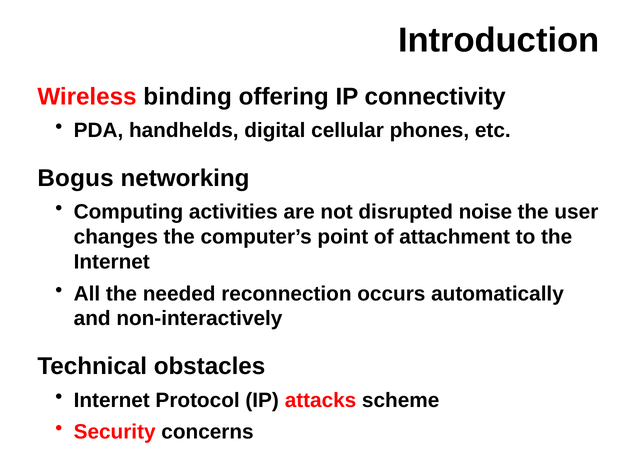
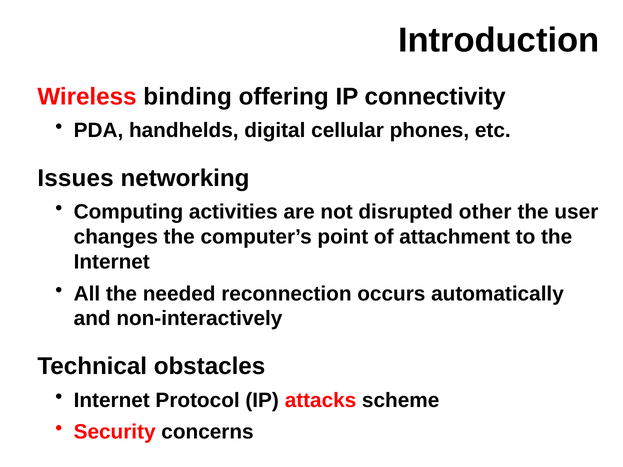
Bogus: Bogus -> Issues
noise: noise -> other
